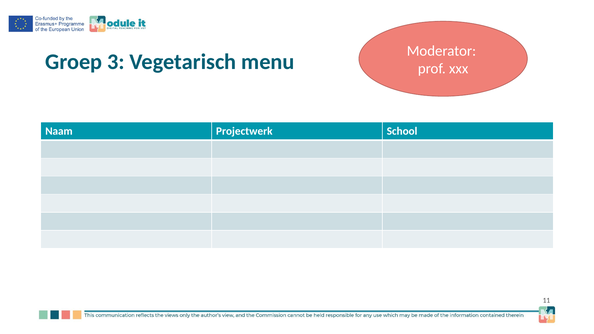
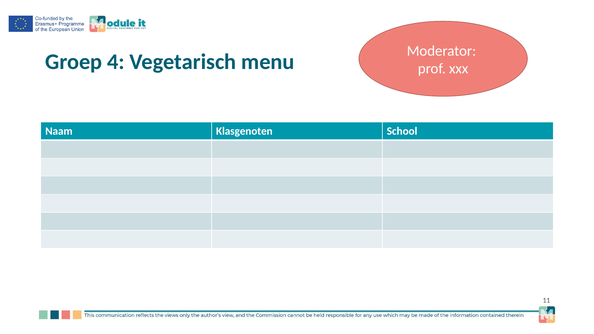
3: 3 -> 4
Projectwerk: Projectwerk -> Klasgenoten
